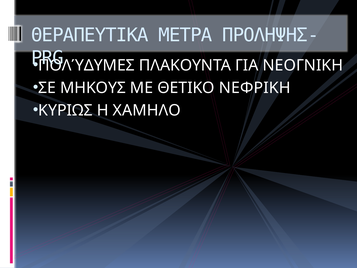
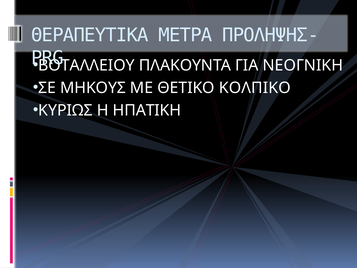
ΠΟΛΎΔΥΜΕΣ: ΠΟΛΎΔΥΜΕΣ -> ΒΟΤΑΛΛΕΙΟΥ
ΝΕΦΡΙΚΗ: ΝΕΦΡΙΚΗ -> ΚΟΛΠΙΚΟ
ΧΑΜΗΛΟ: ΧΑΜΗΛΟ -> ΗΠΑΤΙΚΗ
